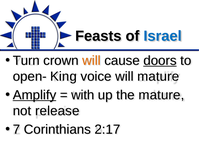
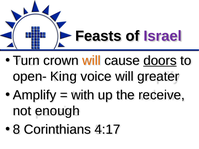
Israel colour: blue -> purple
will mature: mature -> greater
Amplify underline: present -> none
the mature: mature -> receive
release: release -> enough
7: 7 -> 8
2:17: 2:17 -> 4:17
